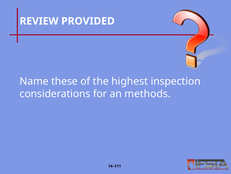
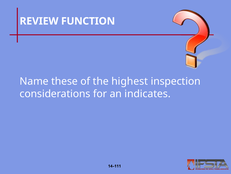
PROVIDED: PROVIDED -> FUNCTION
methods: methods -> indicates
